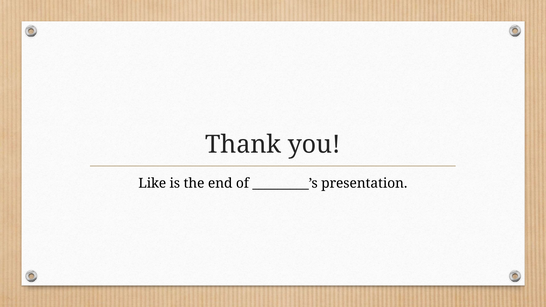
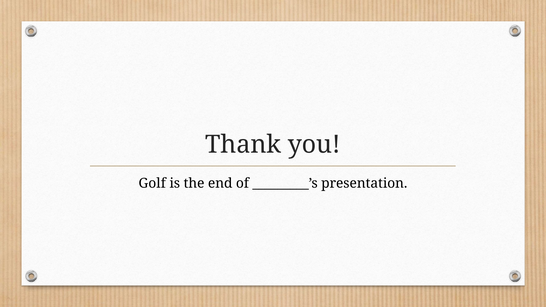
Like: Like -> Golf
